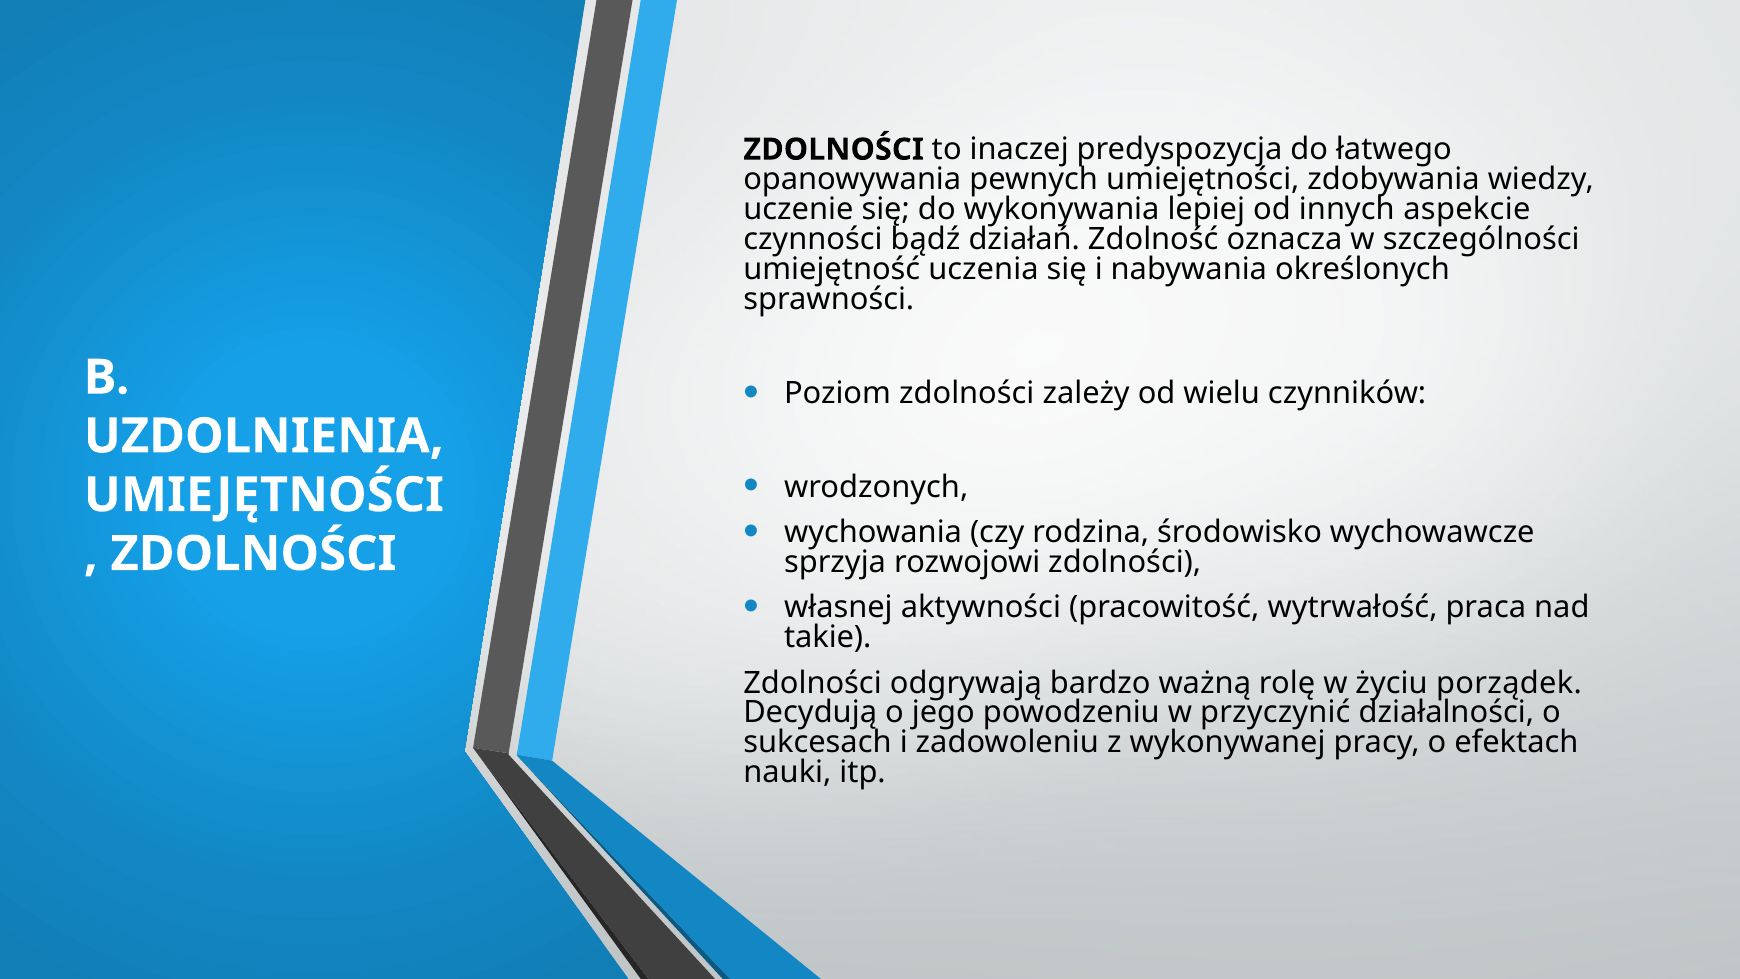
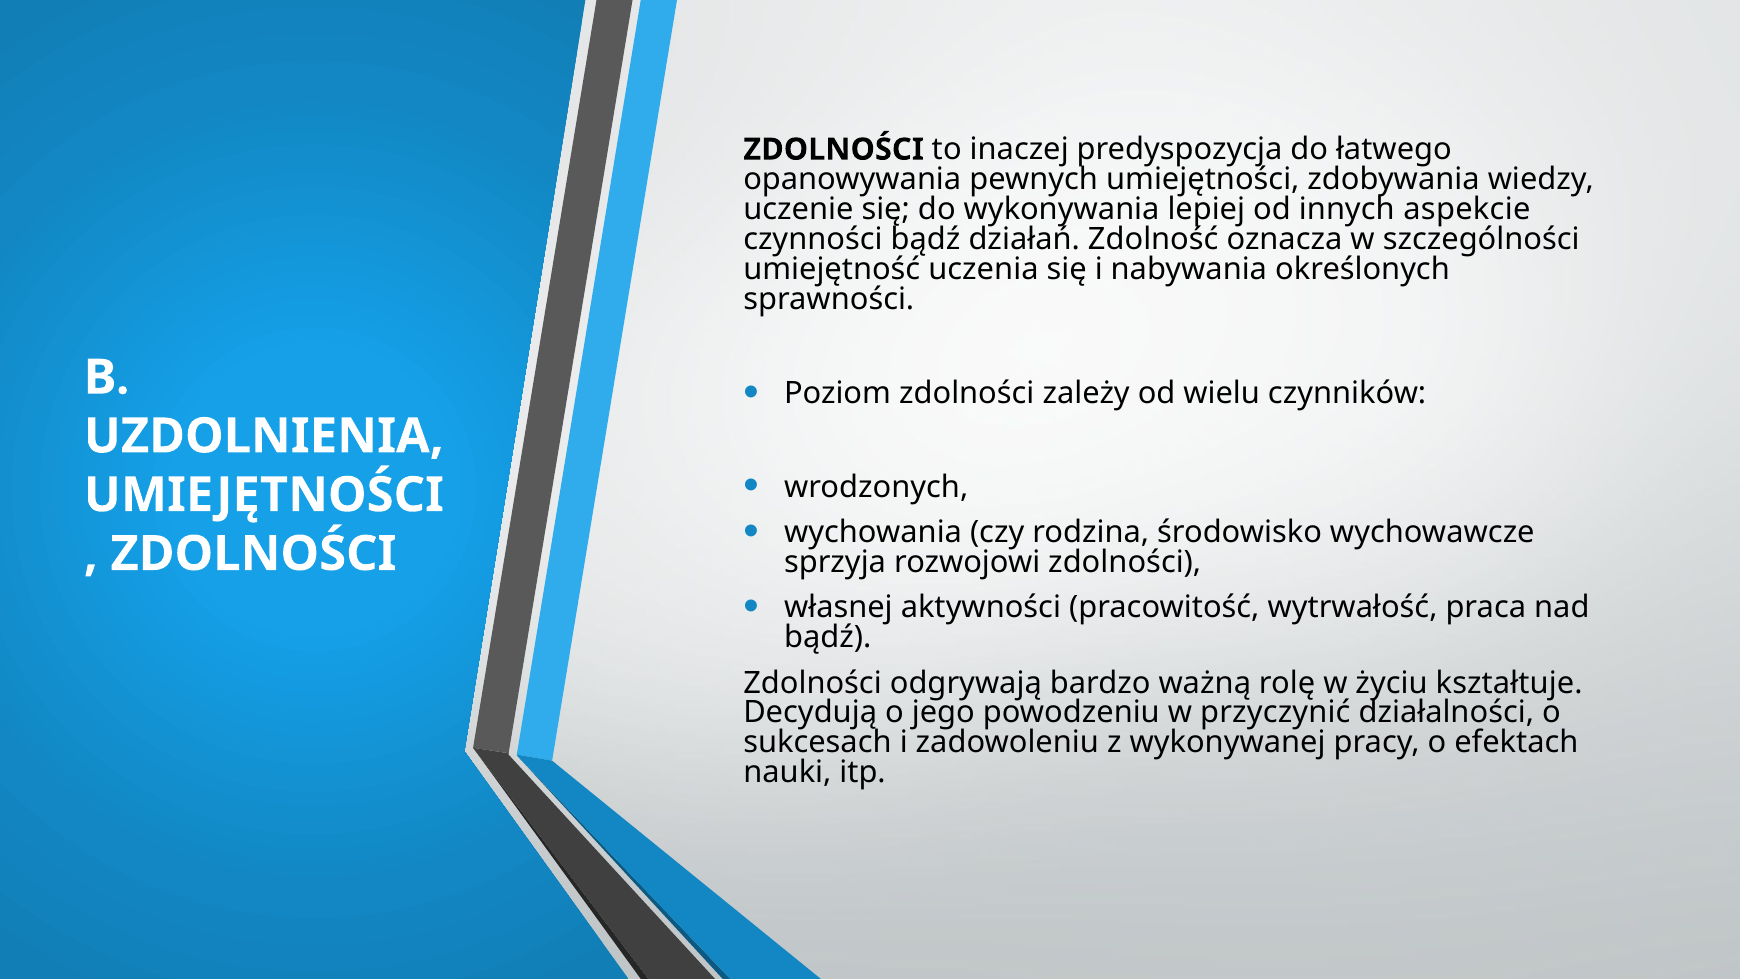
takie at (828, 637): takie -> bądź
porządek: porządek -> kształtuje
